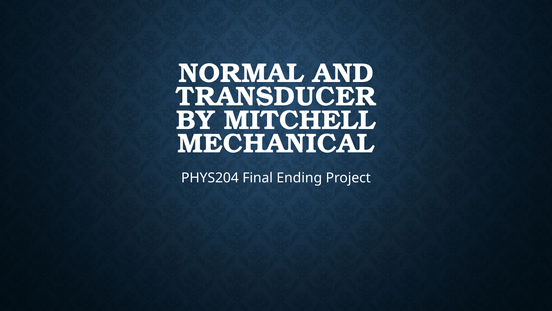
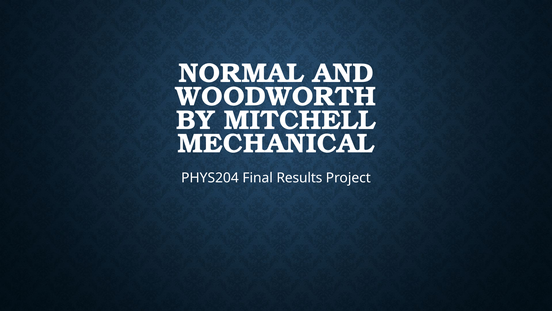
TRANSDUCER: TRANSDUCER -> WOODWORTH
Ending: Ending -> Results
